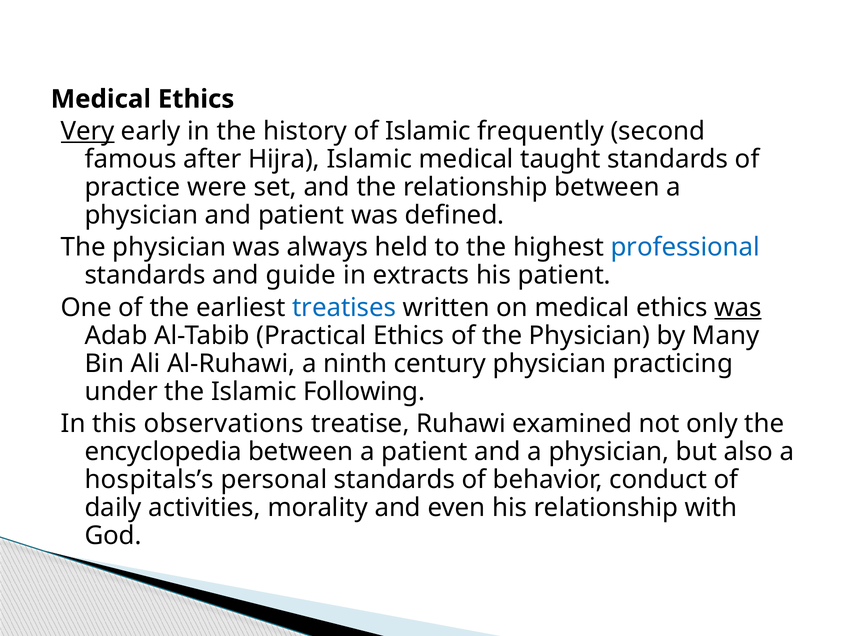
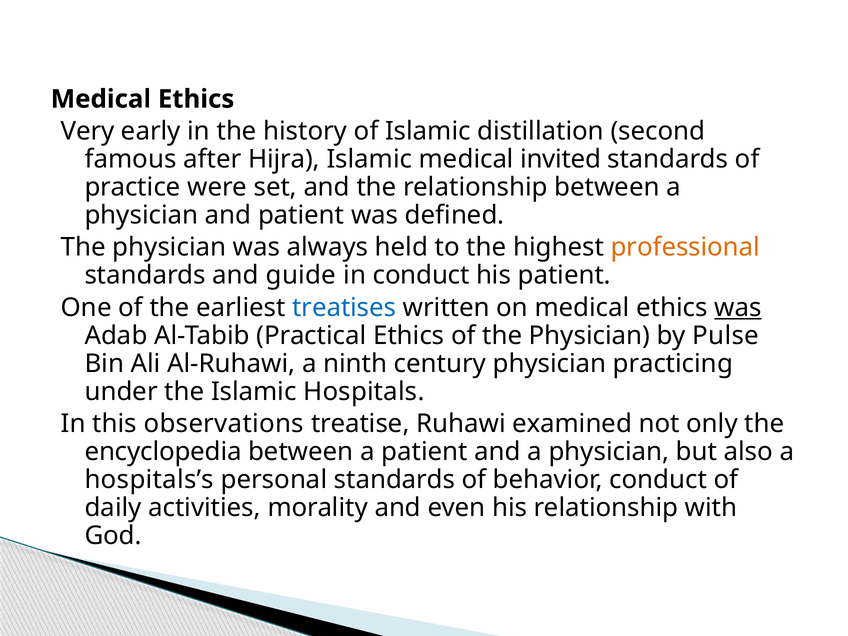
Very underline: present -> none
frequently: frequently -> distillation
taught: taught -> invited
professional colour: blue -> orange
in extracts: extracts -> conduct
Many: Many -> Pulse
Following: Following -> Hospitals
